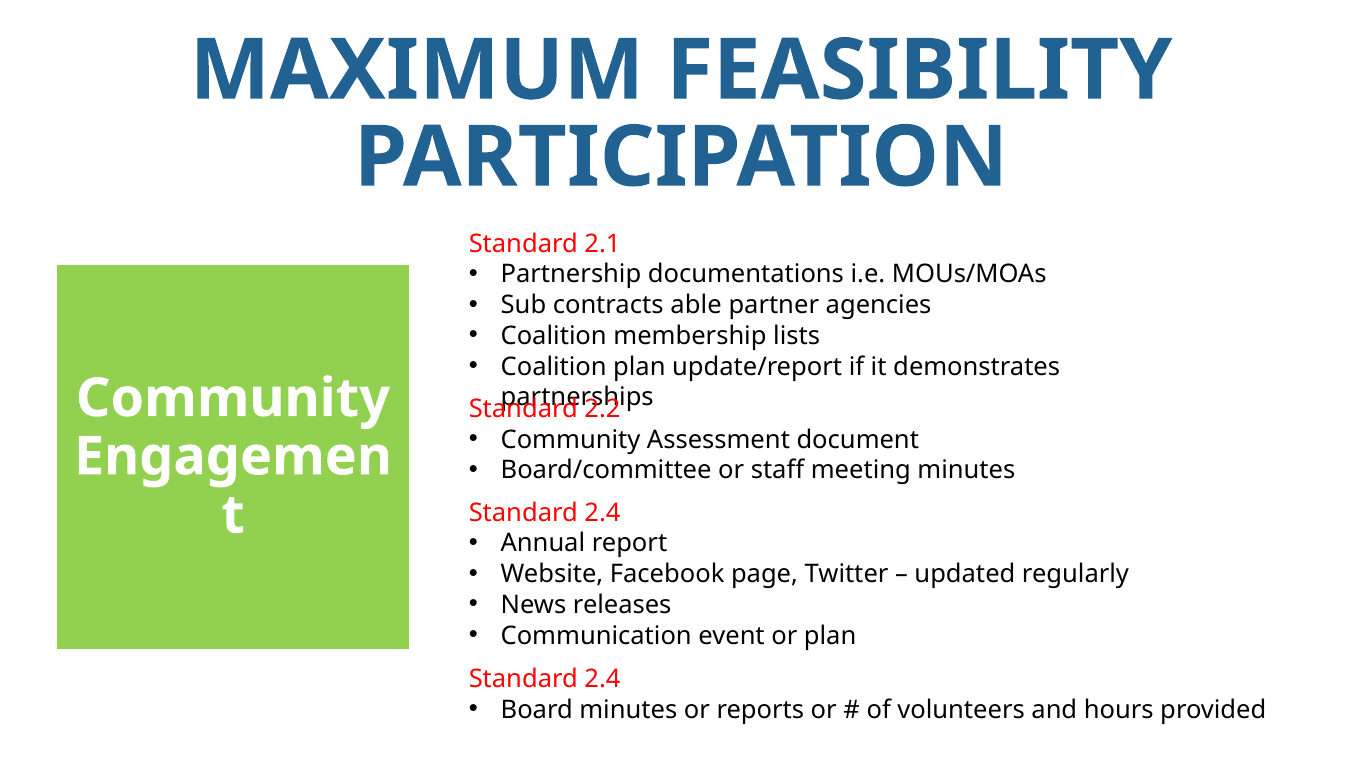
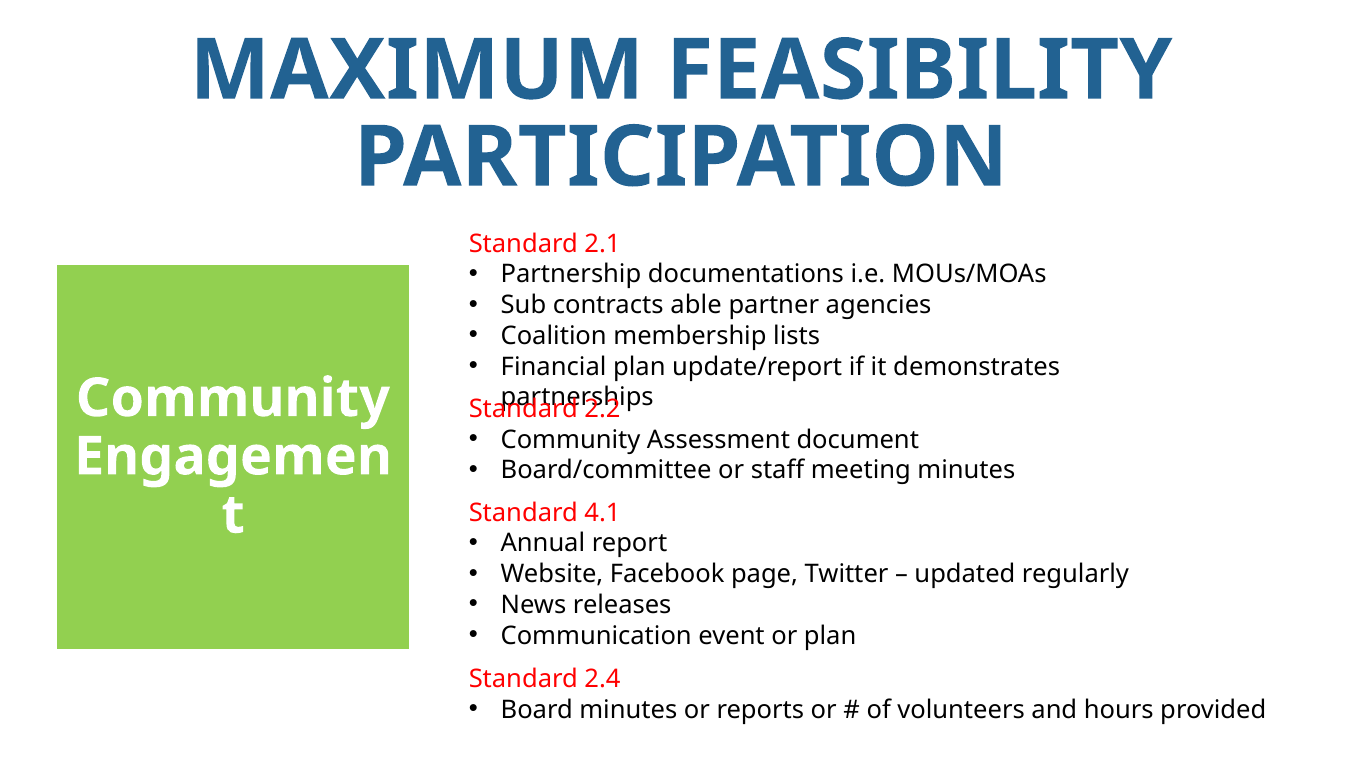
Coalition at (554, 366): Coalition -> Financial
2.4 at (602, 513): 2.4 -> 4.1
